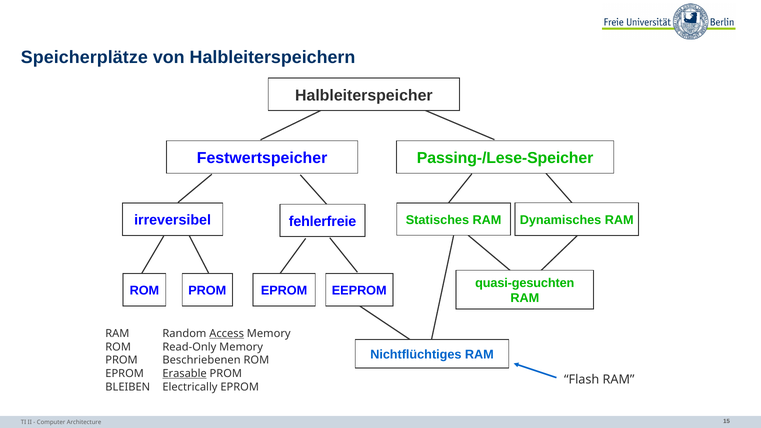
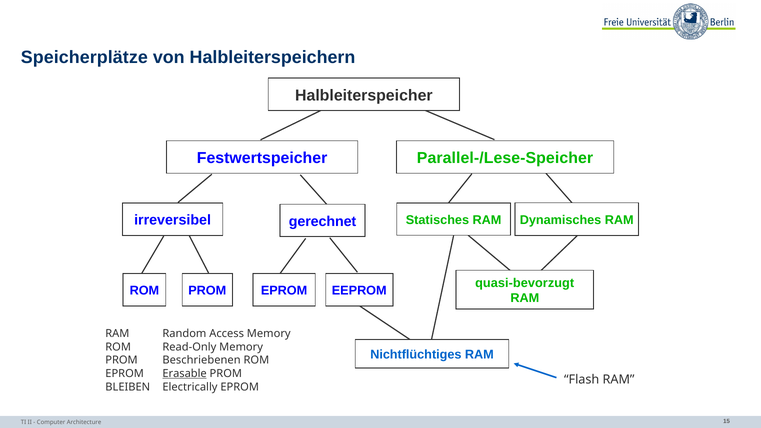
Passing-/Lese-Speicher: Passing-/Lese-Speicher -> Parallel-/Lese-Speicher
fehlerfreie: fehlerfreie -> gerechnet
quasi-gesuchten: quasi-gesuchten -> quasi-bevorzugt
Access underline: present -> none
